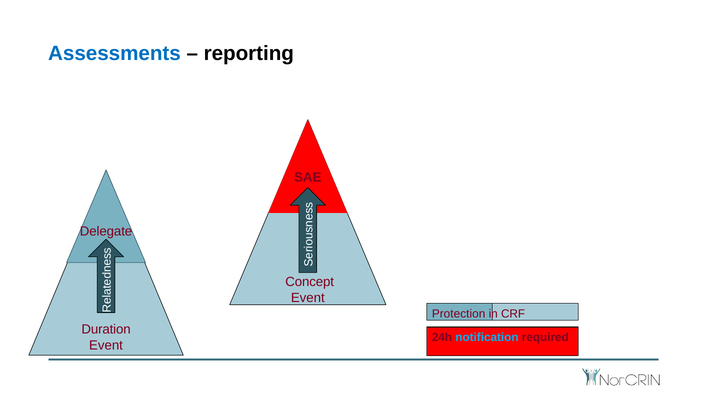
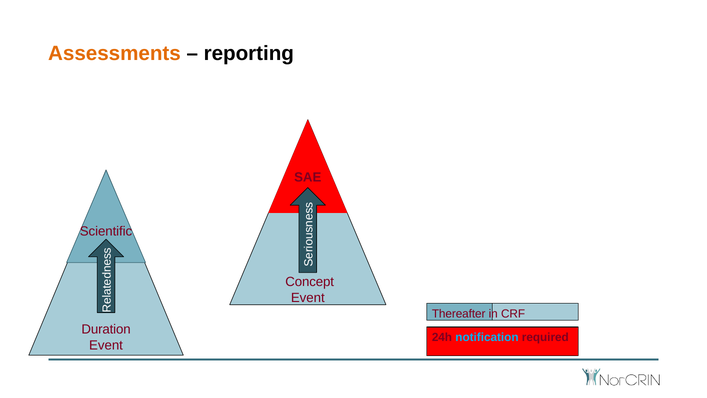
Assessments colour: blue -> orange
Delegate: Delegate -> Scientific
Protection: Protection -> Thereafter
